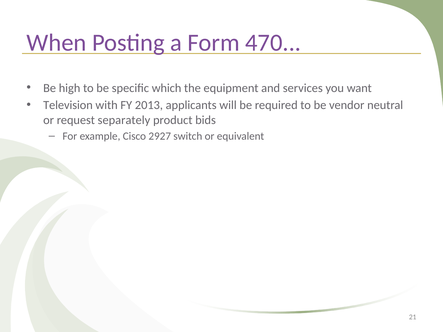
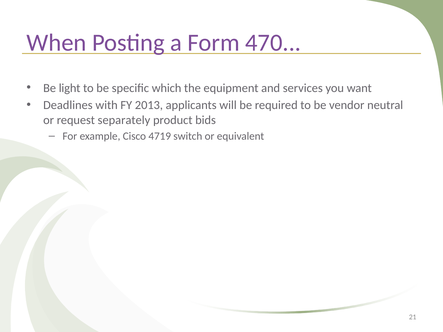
high: high -> light
Television: Television -> Deadlines
2927: 2927 -> 4719
